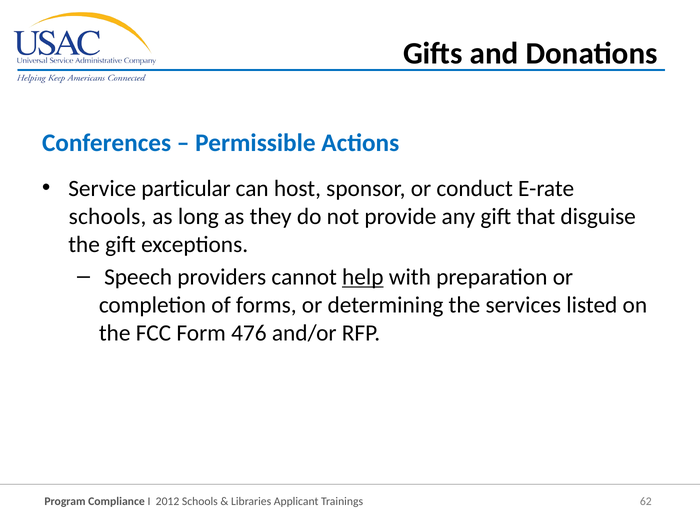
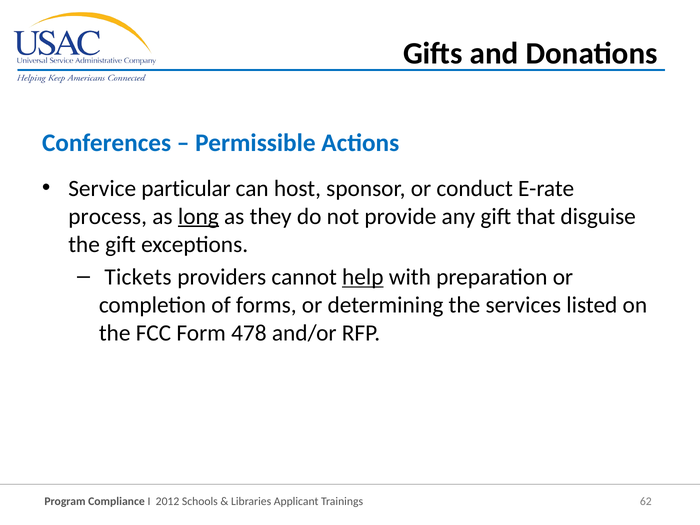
schools at (108, 216): schools -> process
long underline: none -> present
Speech: Speech -> Tickets
476: 476 -> 478
